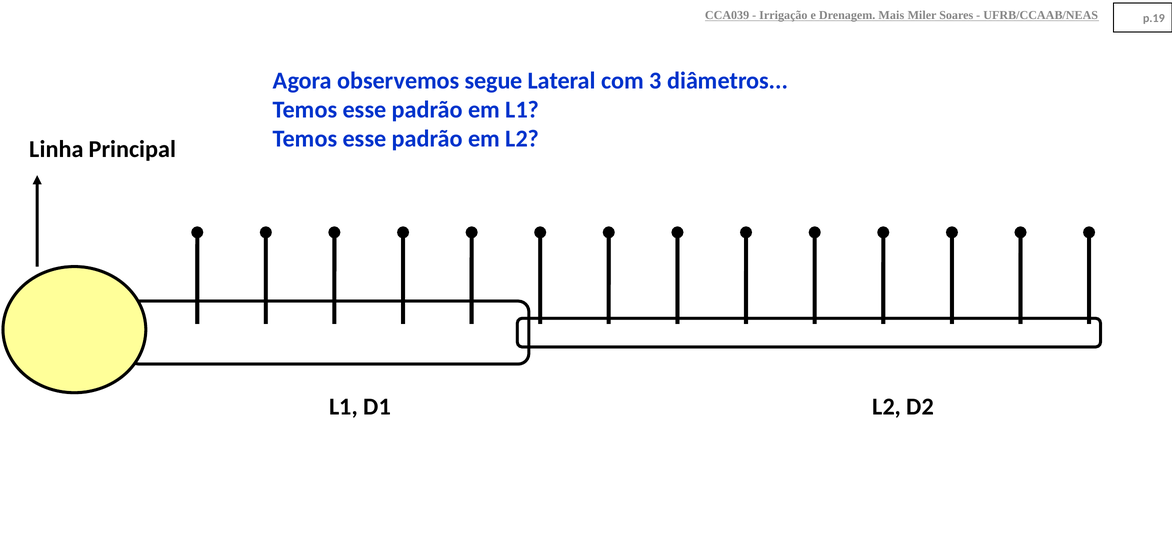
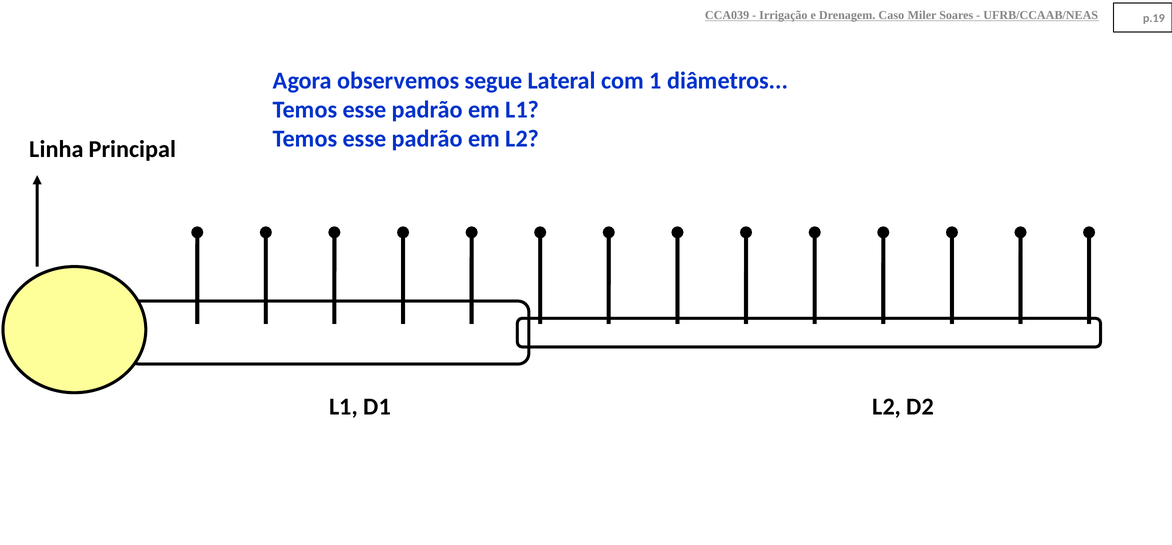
Mais: Mais -> Caso
3: 3 -> 1
